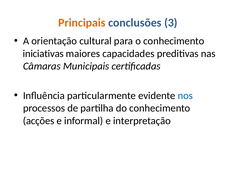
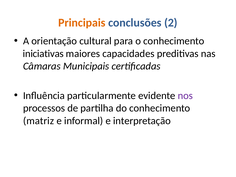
3: 3 -> 2
nos colour: blue -> purple
acções: acções -> matriz
